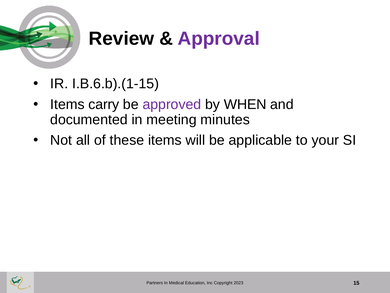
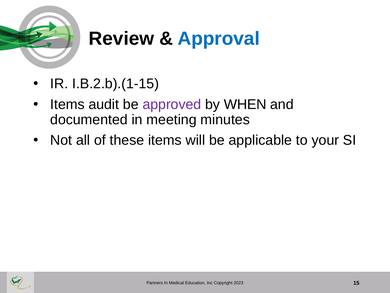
Approval colour: purple -> blue
I.B.6.b).(1-15: I.B.6.b).(1-15 -> I.B.2.b).(1-15
carry: carry -> audit
